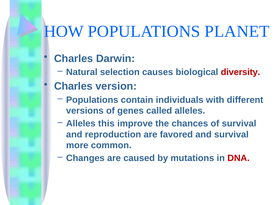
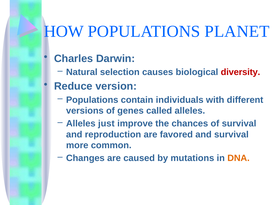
Charles at (73, 86): Charles -> Reduce
this: this -> just
DNA colour: red -> orange
